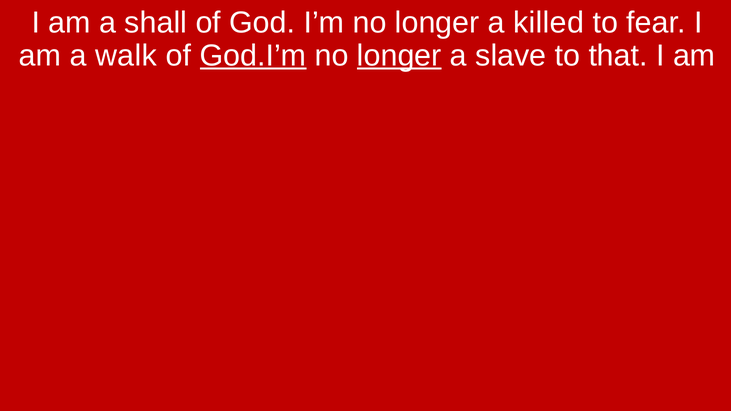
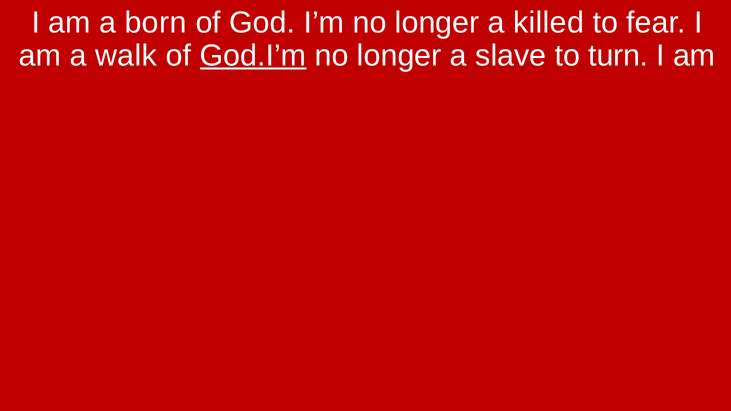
shall: shall -> born
longer at (399, 56) underline: present -> none
that: that -> turn
